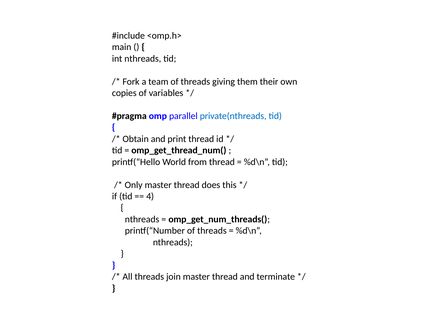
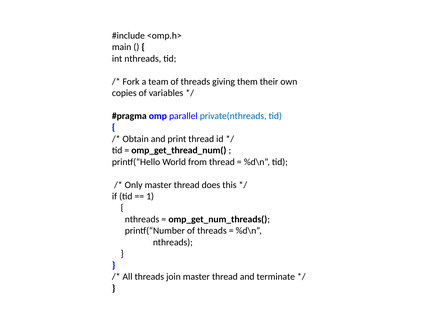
4: 4 -> 1
